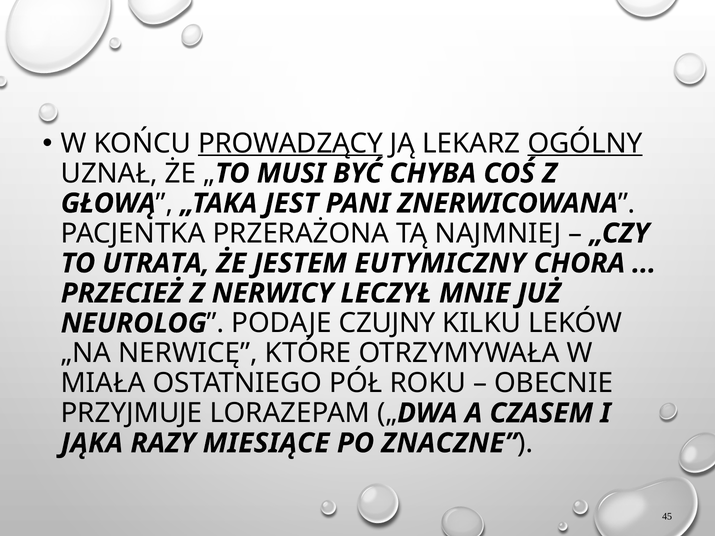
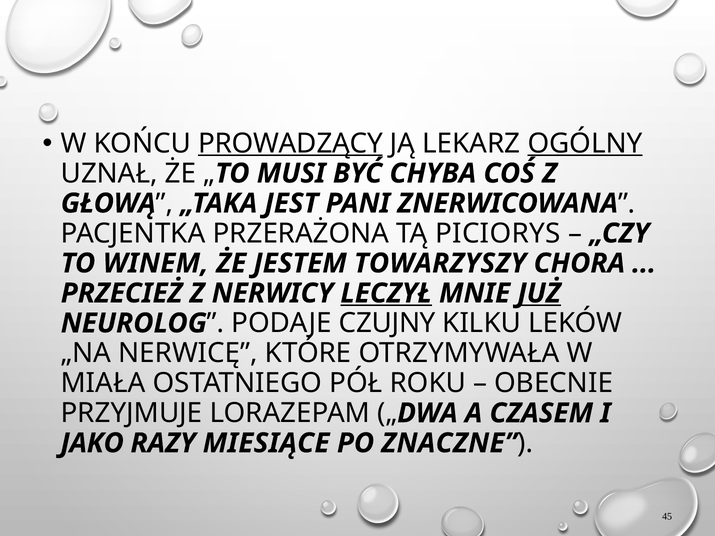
NAJMNIEJ: NAJMNIEJ -> PICIORYS
UTRATA: UTRATA -> WINEM
EUTYMICZNY: EUTYMICZNY -> TOWARZYSZY
LECZYŁ underline: none -> present
JUŻ underline: none -> present
JĄKA: JĄKA -> JAKO
